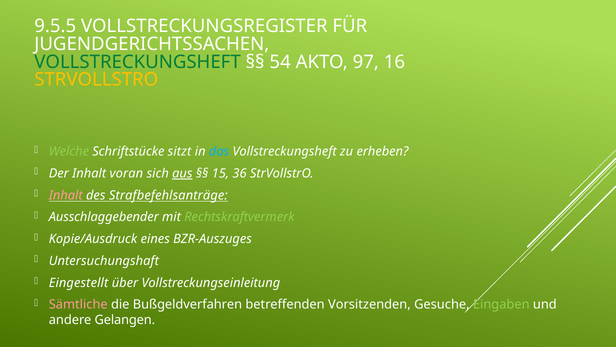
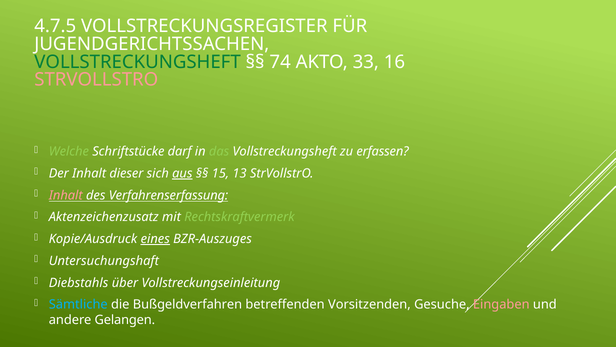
9.5.5: 9.5.5 -> 4.7.5
54: 54 -> 74
97: 97 -> 33
STRVOLLSTRO at (96, 80) colour: yellow -> pink
sitzt: sitzt -> darf
das colour: light blue -> light green
erheben: erheben -> erfassen
voran: voran -> dieser
36: 36 -> 13
Strafbefehlsanträge: Strafbefehlsanträge -> Verfahrenserfassung
Ausschlaggebender: Ausschlaggebender -> Aktenzeichenzusatz
eines underline: none -> present
Eingestellt: Eingestellt -> Diebstahls
Sämtliche colour: pink -> light blue
Eingaben colour: light green -> pink
